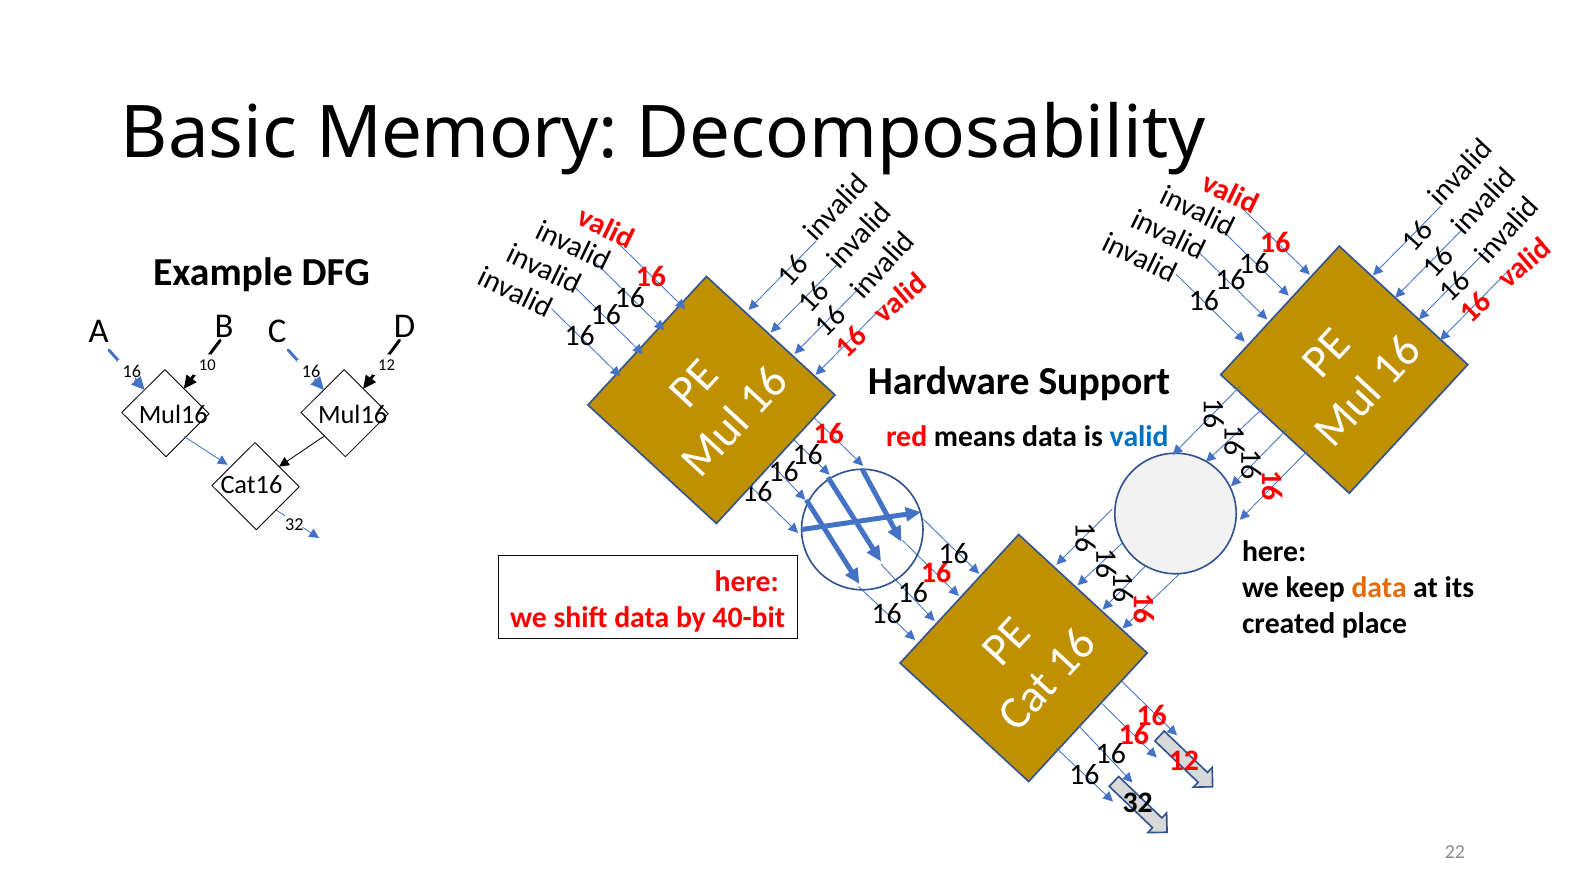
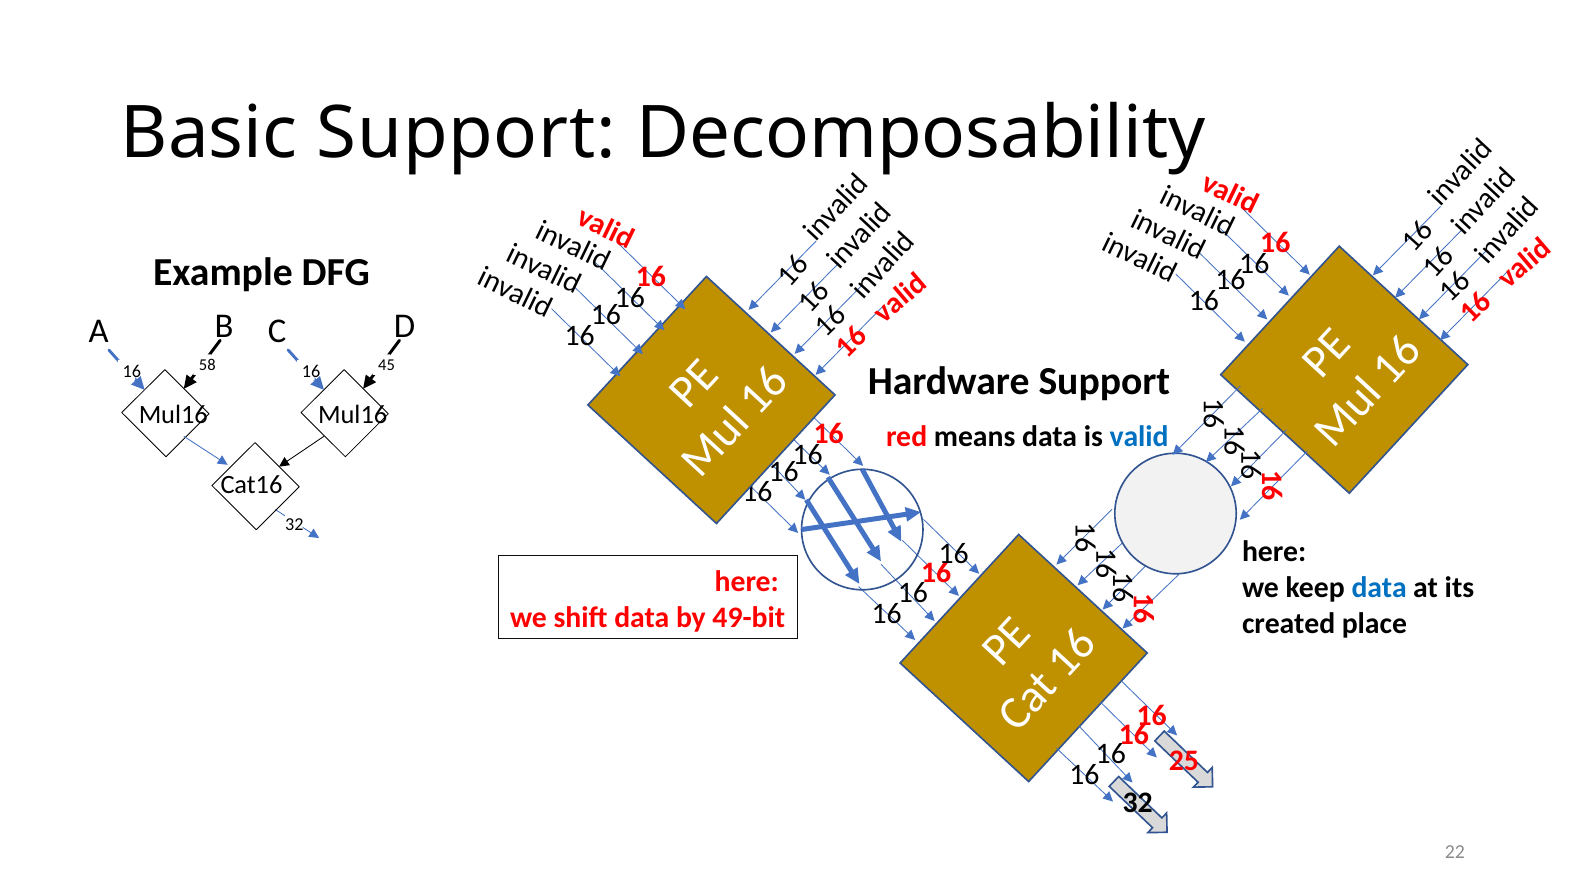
Basic Memory: Memory -> Support
10: 10 -> 58
12 at (387, 365): 12 -> 45
data at (1379, 588) colour: orange -> blue
40-bit: 40-bit -> 49-bit
12 at (1184, 761): 12 -> 25
